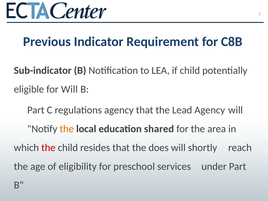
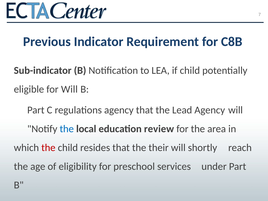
the at (67, 129) colour: orange -> blue
shared: shared -> review
does: does -> their
